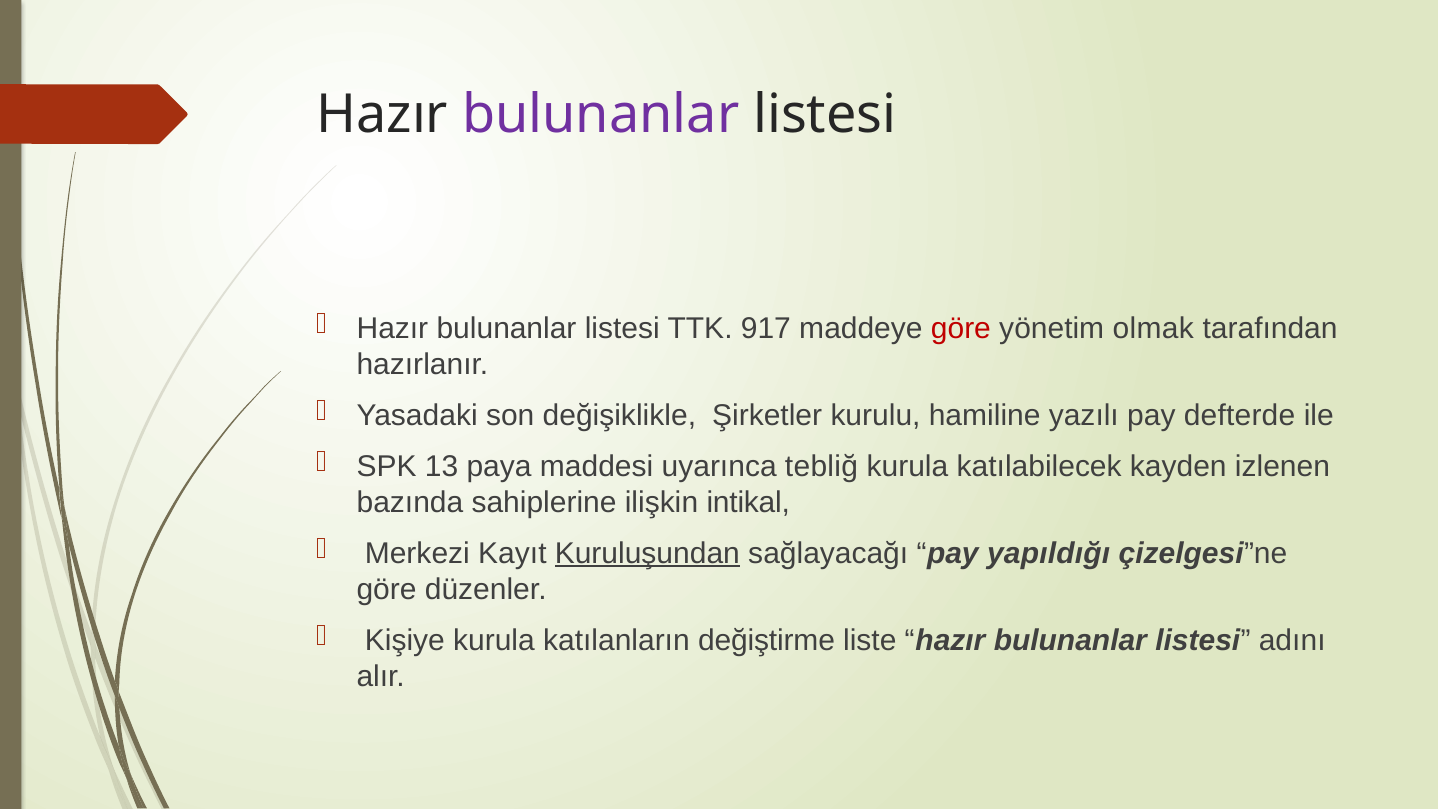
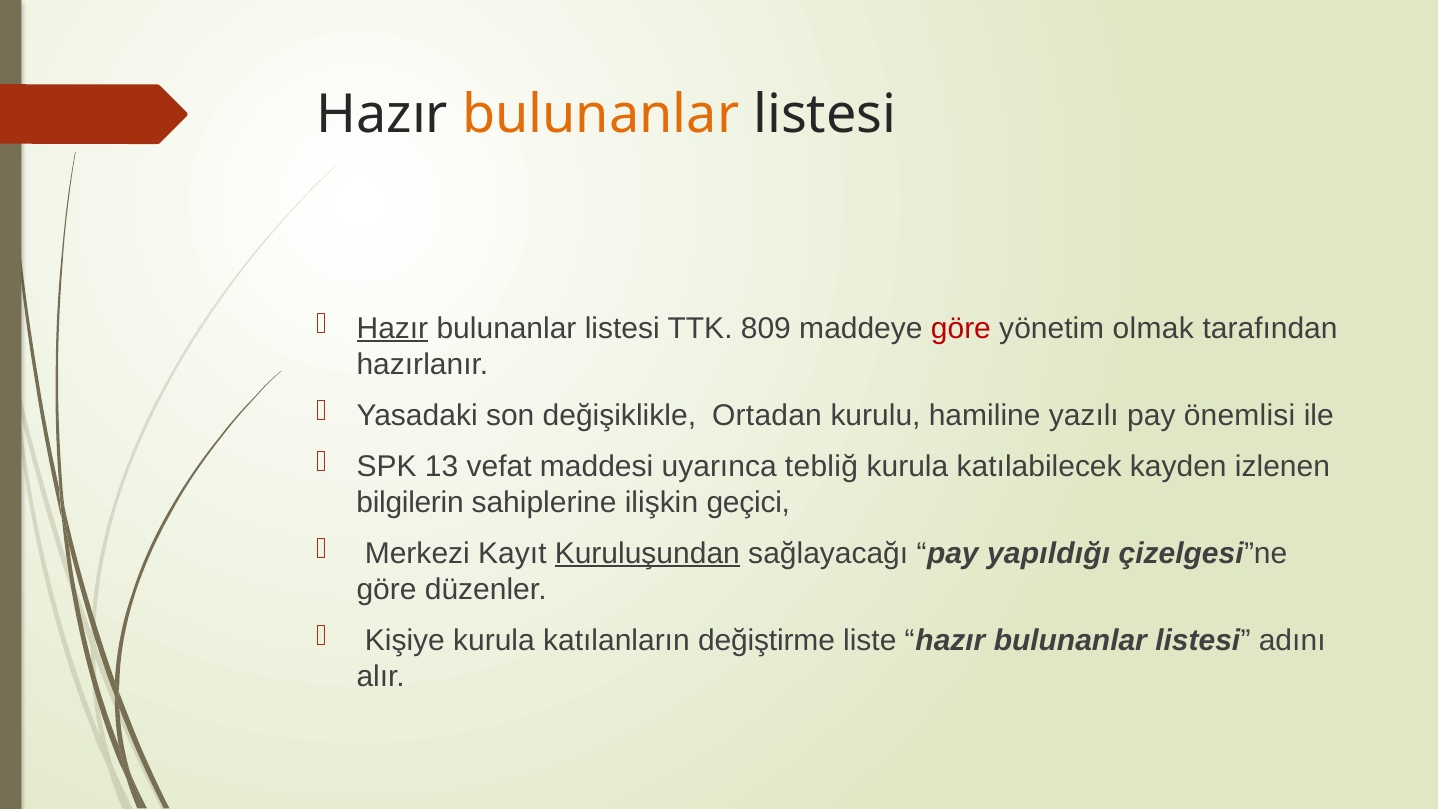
bulunanlar at (601, 115) colour: purple -> orange
Hazır at (392, 328) underline: none -> present
917: 917 -> 809
Şirketler: Şirketler -> Ortadan
defterde: defterde -> önemlisi
paya: paya -> vefat
bazında: bazında -> bilgilerin
intikal: intikal -> geçici
